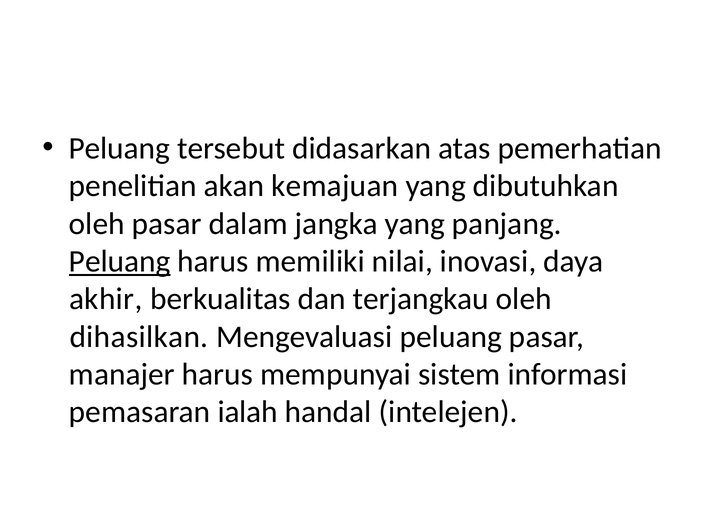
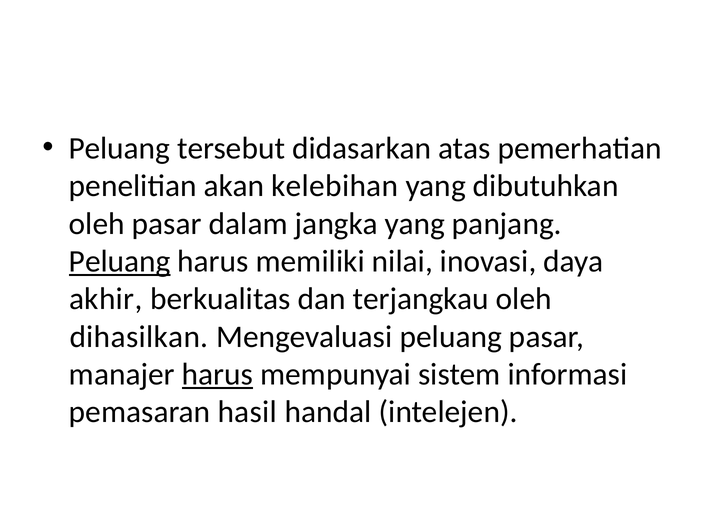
kemajuan: kemajuan -> kelebihan
harus at (217, 375) underline: none -> present
ialah: ialah -> hasil
